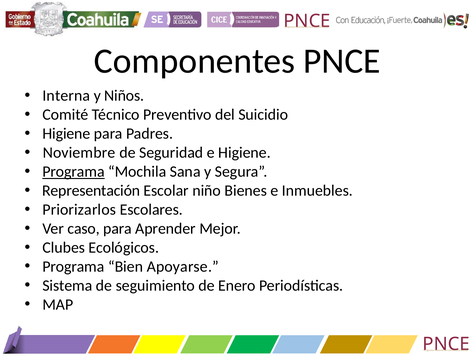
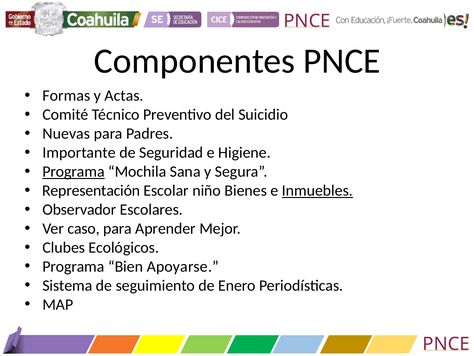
Interna: Interna -> Formas
Niños: Niños -> Actas
Higiene at (66, 134): Higiene -> Nuevas
Noviembre: Noviembre -> Importante
Inmuebles underline: none -> present
Priorizarlos: Priorizarlos -> Observador
